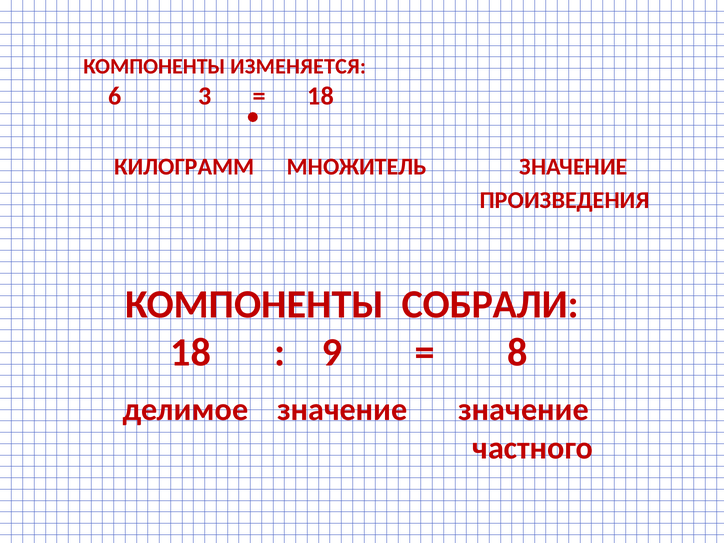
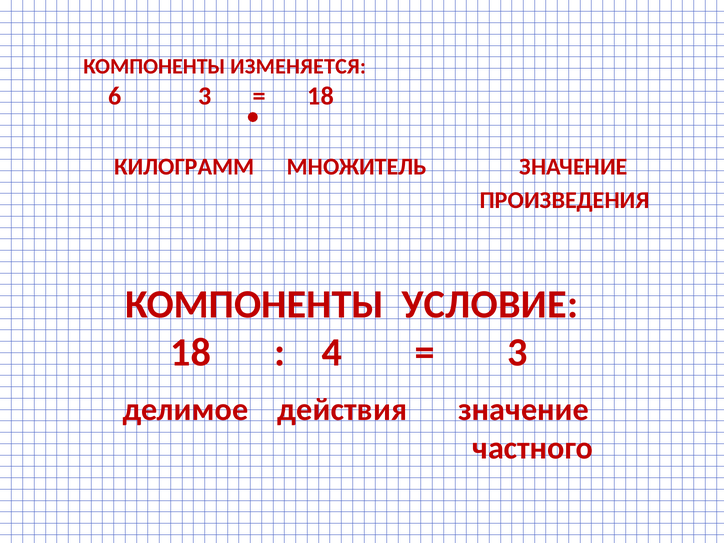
СОБРАЛИ: СОБРАЛИ -> УСЛОВИЕ
9: 9 -> 4
8 at (517, 353): 8 -> 3
делимое значение: значение -> действия
